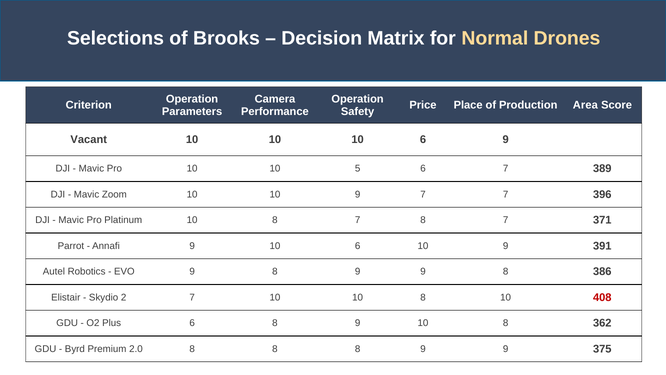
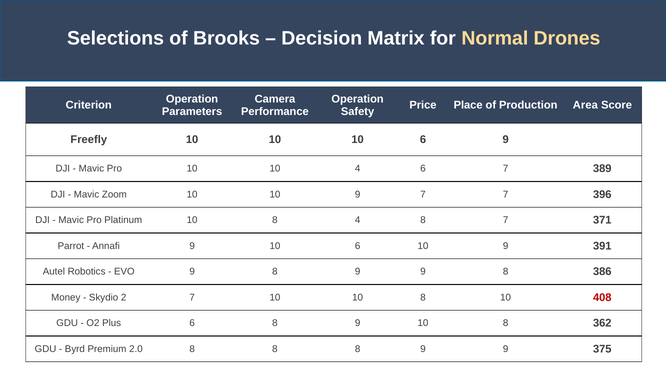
Vacant: Vacant -> Freefly
10 5: 5 -> 4
10 8 7: 7 -> 4
Elistair: Elistair -> Money
